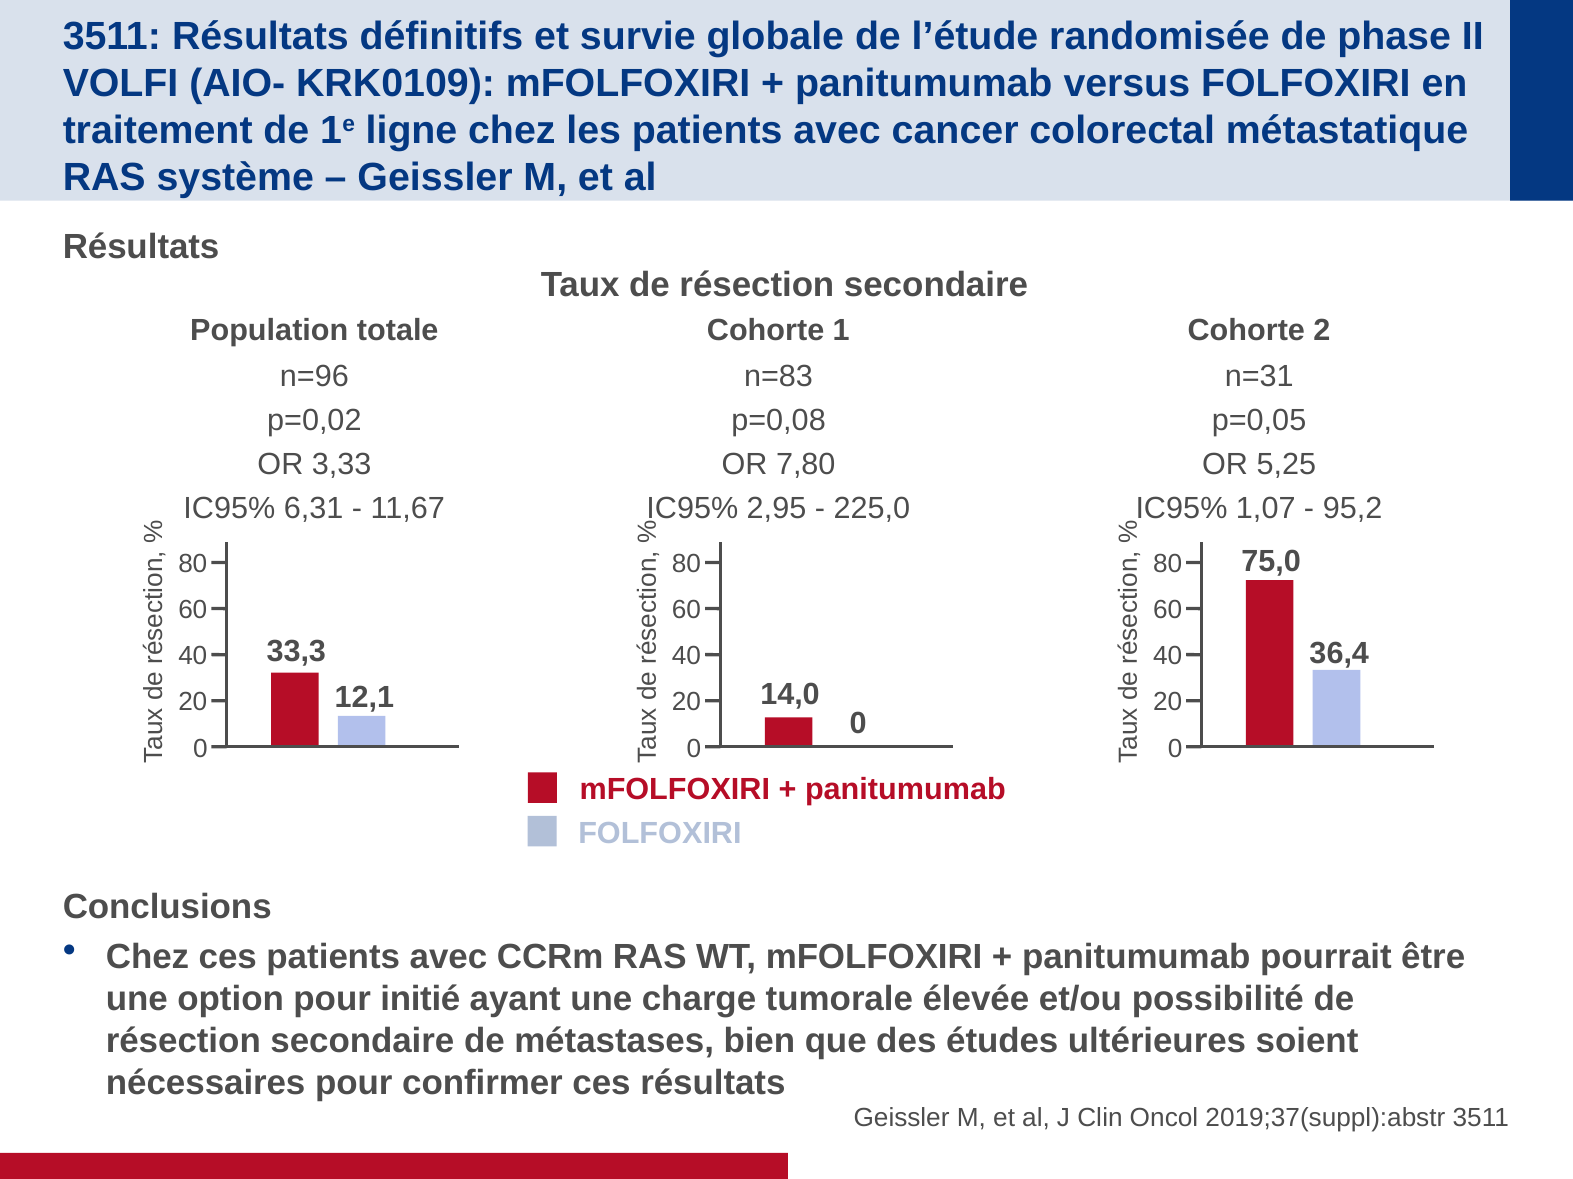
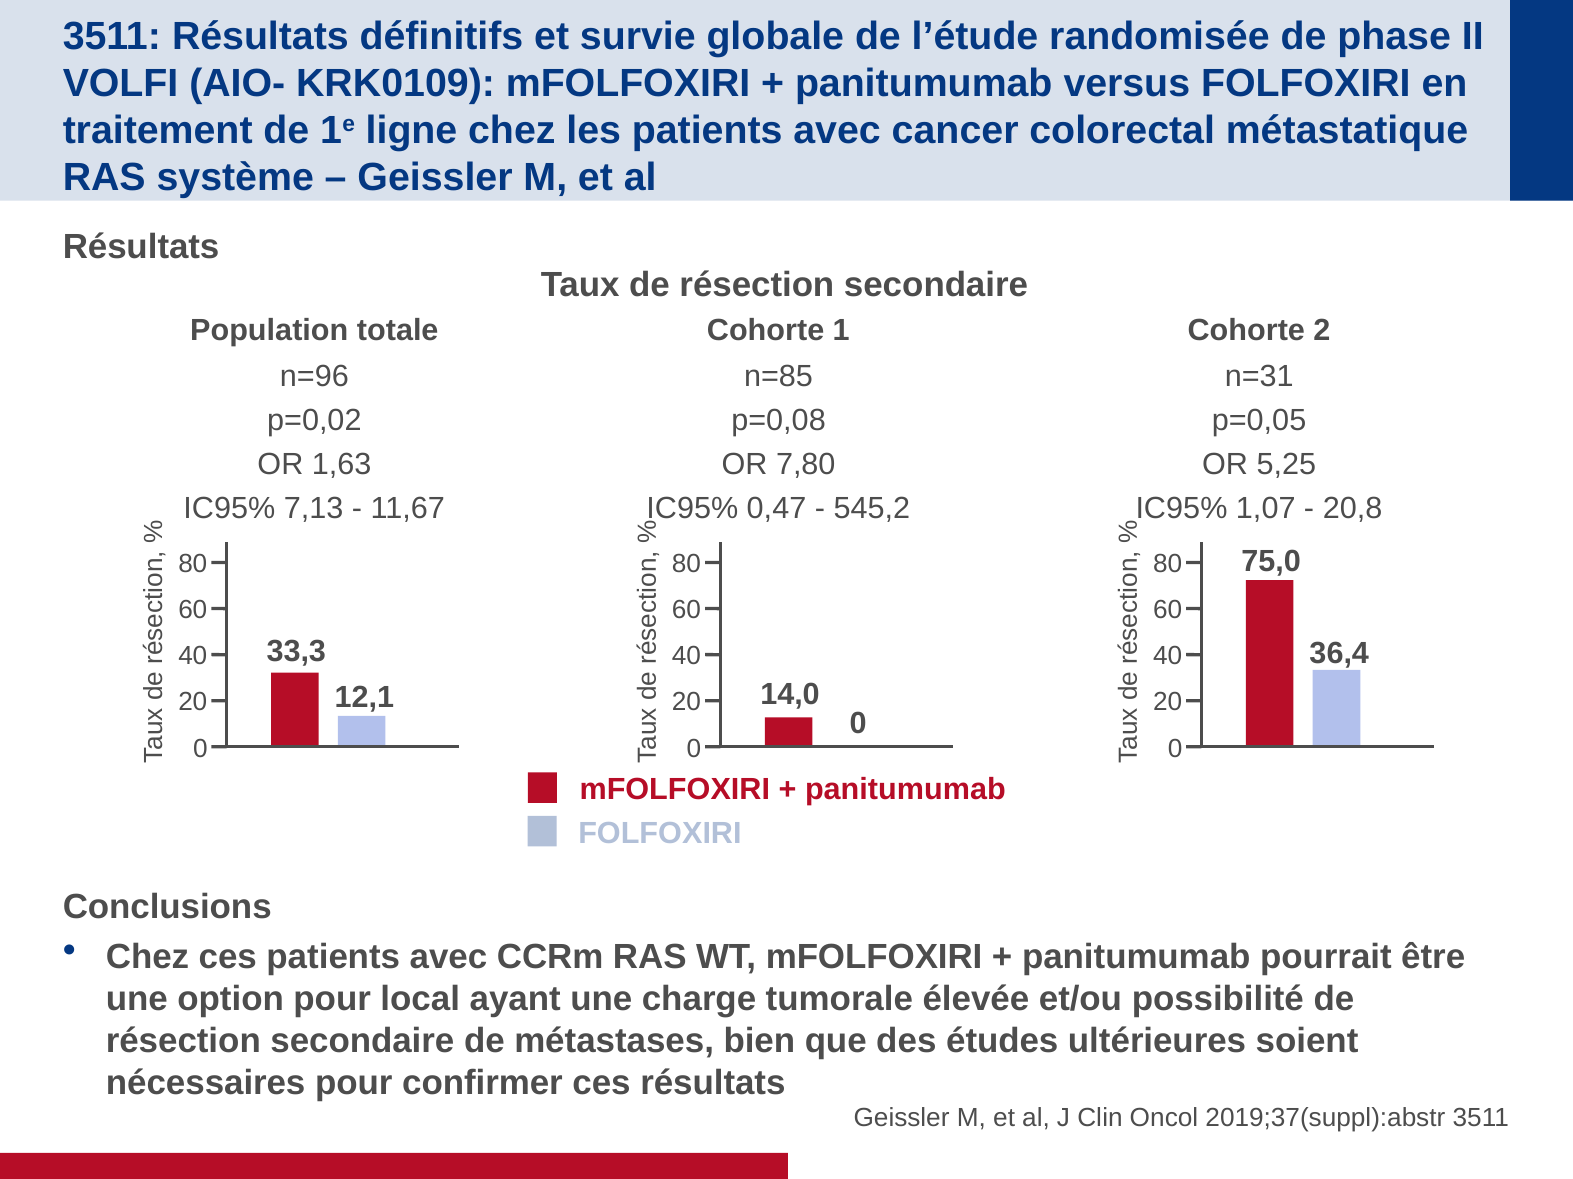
n=83: n=83 -> n=85
3,33: 3,33 -> 1,63
6,31: 6,31 -> 7,13
2,95: 2,95 -> 0,47
225,0: 225,0 -> 545,2
95,2: 95,2 -> 20,8
initié: initié -> local
